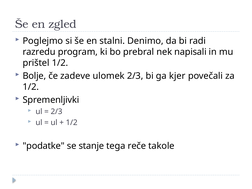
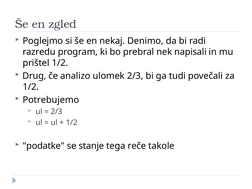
stalni: stalni -> nekaj
Bolje: Bolje -> Drug
zadeve: zadeve -> analizo
kjer: kjer -> tudi
Spremenljivki: Spremenljivki -> Potrebujemo
